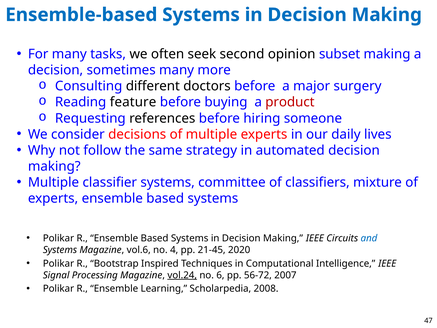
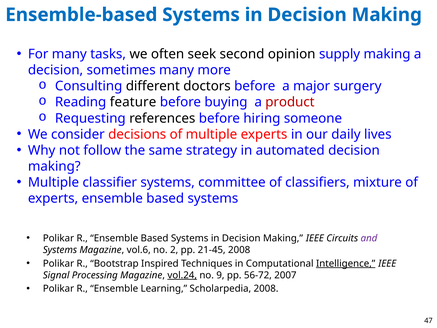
subset: subset -> supply
and colour: blue -> purple
4: 4 -> 2
21-45 2020: 2020 -> 2008
Intelligence underline: none -> present
6: 6 -> 9
